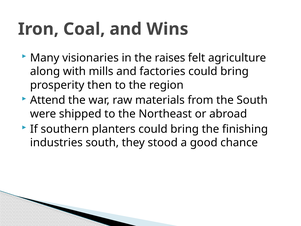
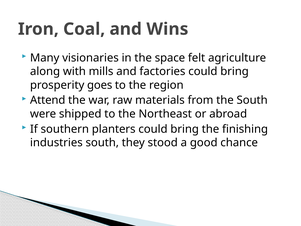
raises: raises -> space
then: then -> goes
